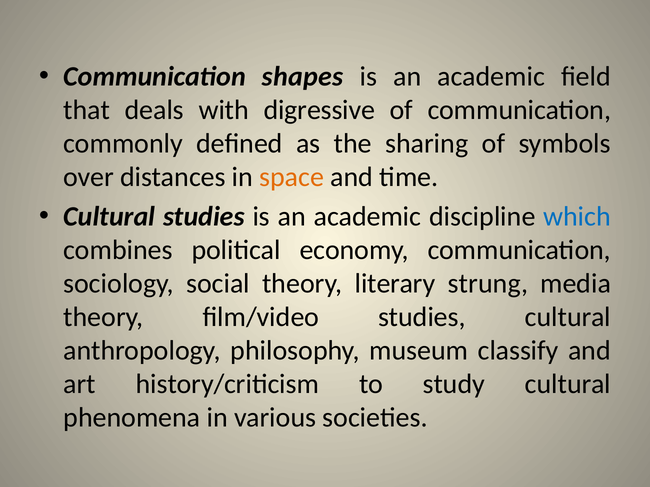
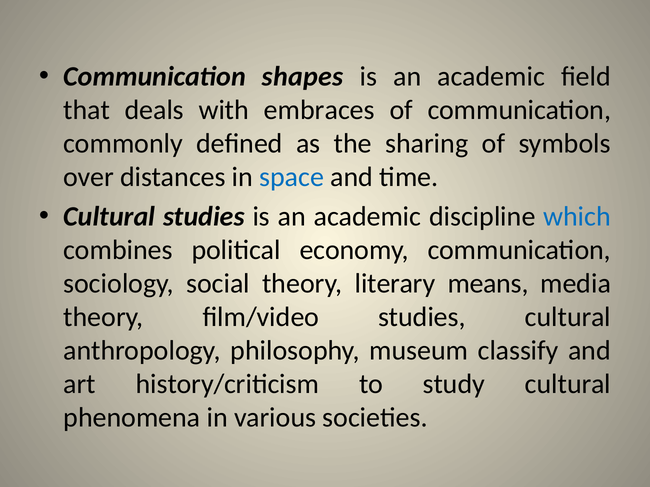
digressive: digressive -> embraces
space colour: orange -> blue
strung: strung -> means
